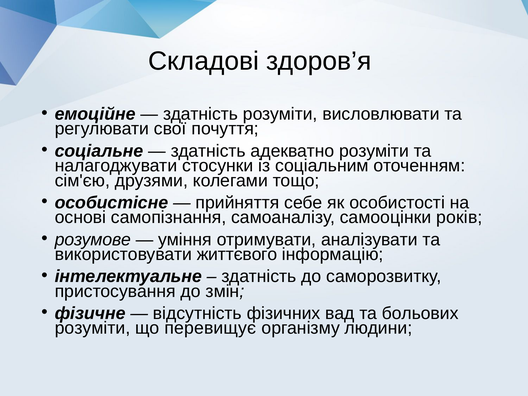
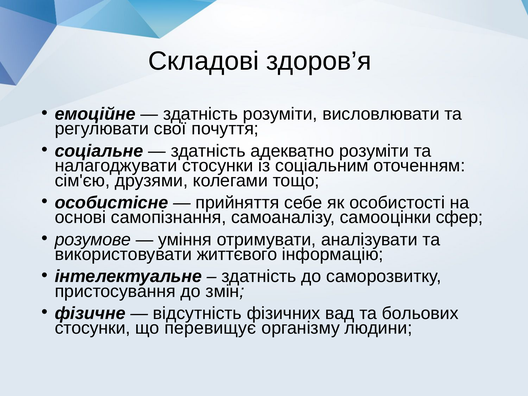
років: років -> сфер
розуміти at (93, 328): розуміти -> стосунки
